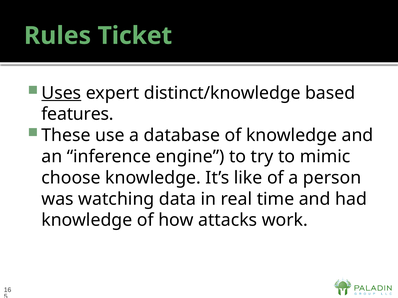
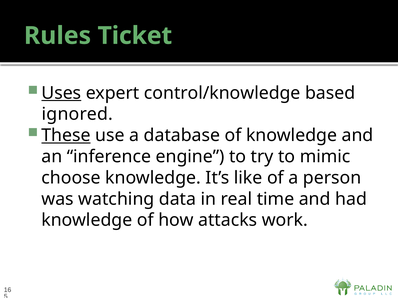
distinct/knowledge: distinct/knowledge -> control/knowledge
features: features -> ignored
These underline: none -> present
